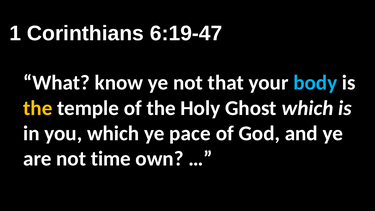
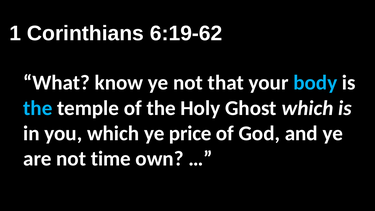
6:19-47: 6:19-47 -> 6:19-62
the at (38, 108) colour: yellow -> light blue
pace: pace -> price
